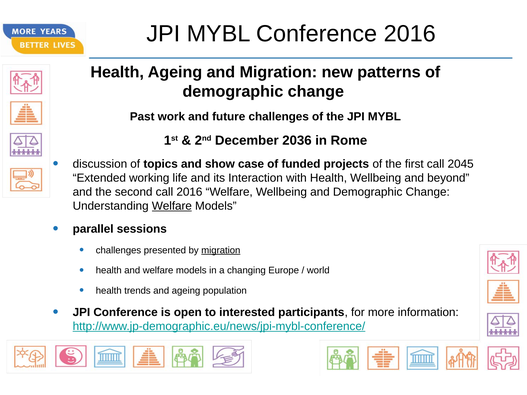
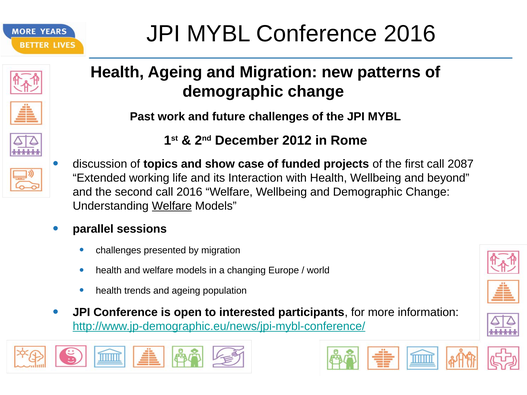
2036: 2036 -> 2012
2045: 2045 -> 2087
migration at (221, 250) underline: present -> none
